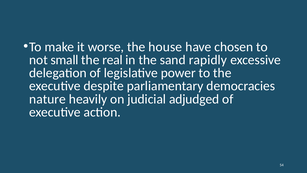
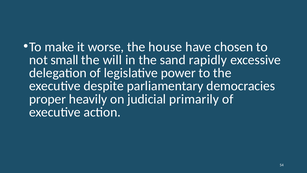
real: real -> will
nature: nature -> proper
adjudged: adjudged -> primarily
